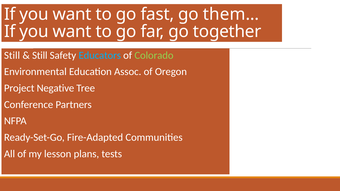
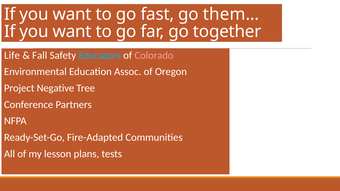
Still at (12, 55): Still -> Life
Still at (40, 55): Still -> Fall
Colorado colour: light green -> pink
